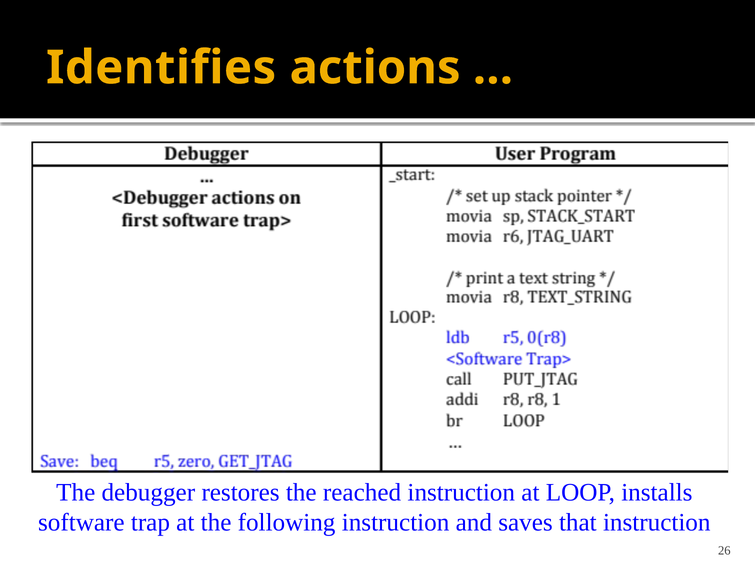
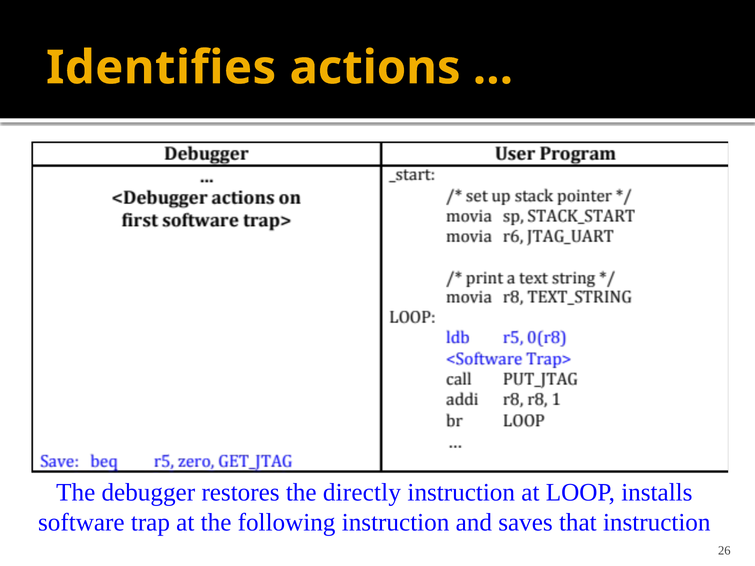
reached: reached -> directly
